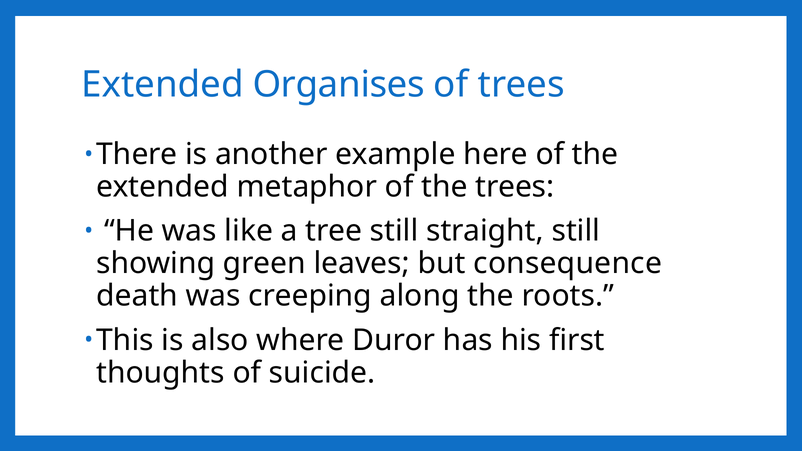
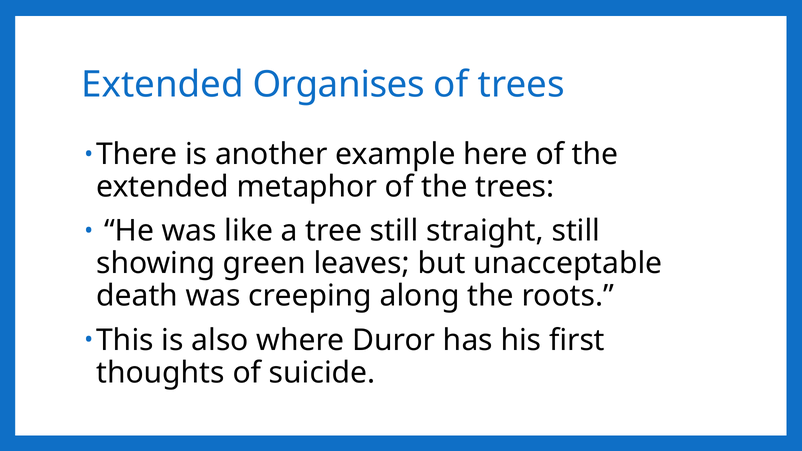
consequence: consequence -> unacceptable
